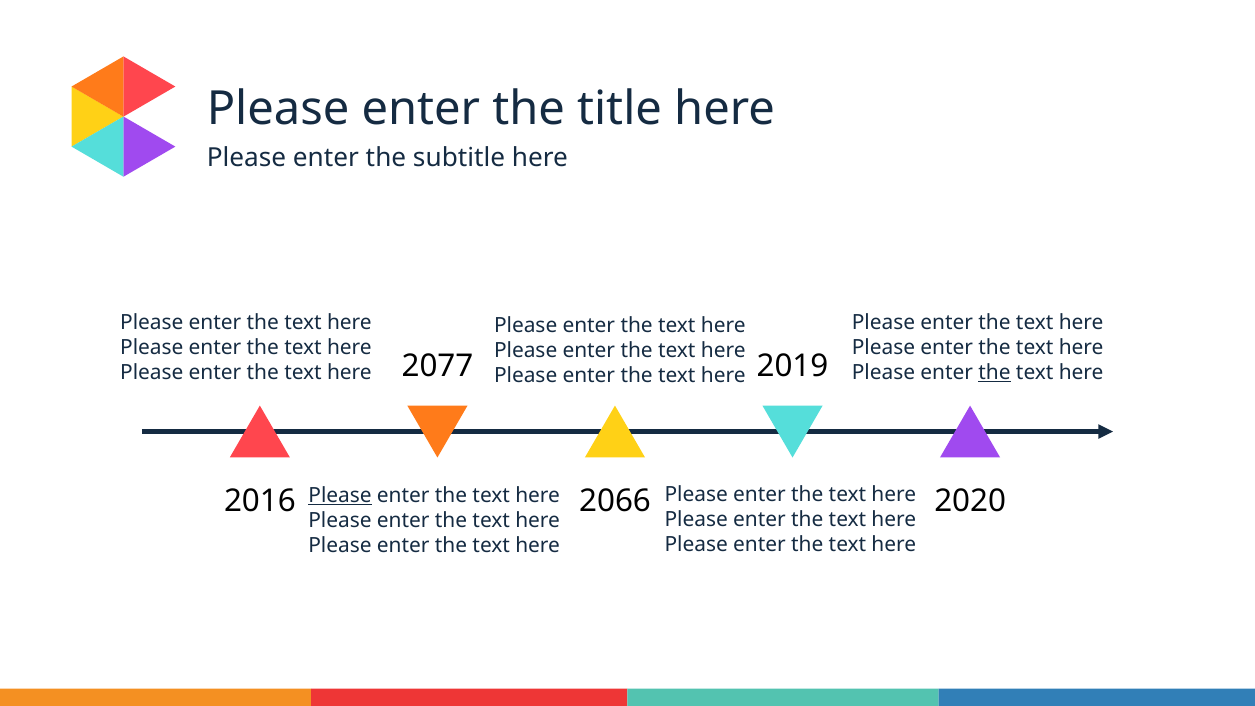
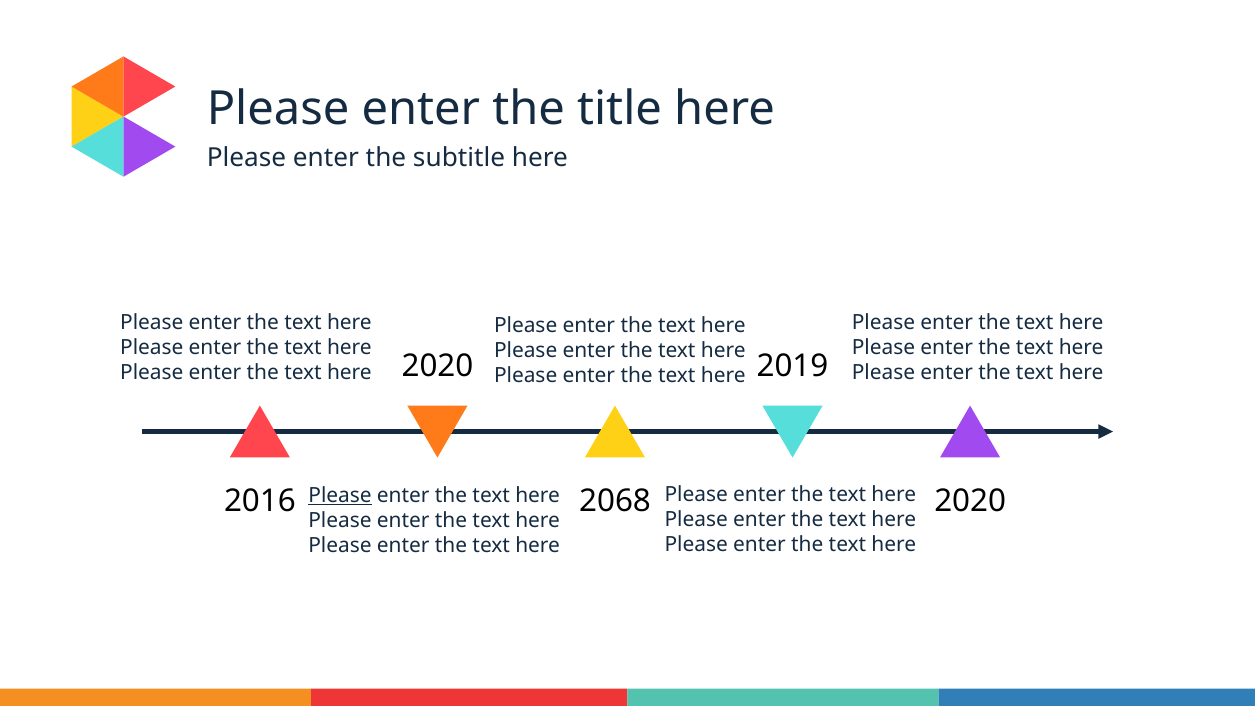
2077 at (437, 366): 2077 -> 2020
the at (994, 373) underline: present -> none
2066: 2066 -> 2068
